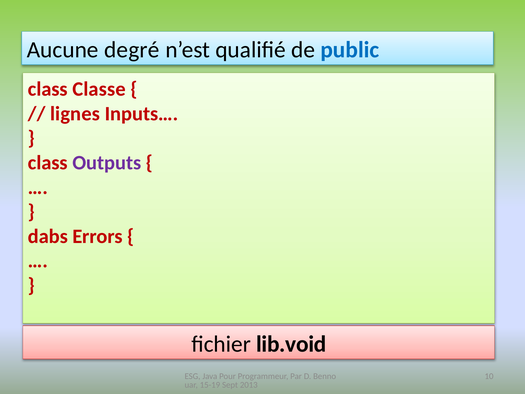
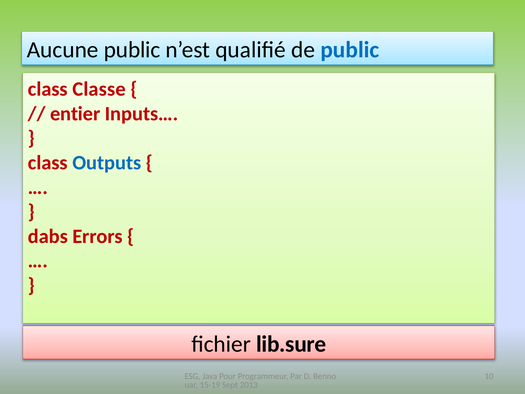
Aucune degré: degré -> public
lignes: lignes -> entier
Outputs colour: purple -> blue
lib.void: lib.void -> lib.sure
